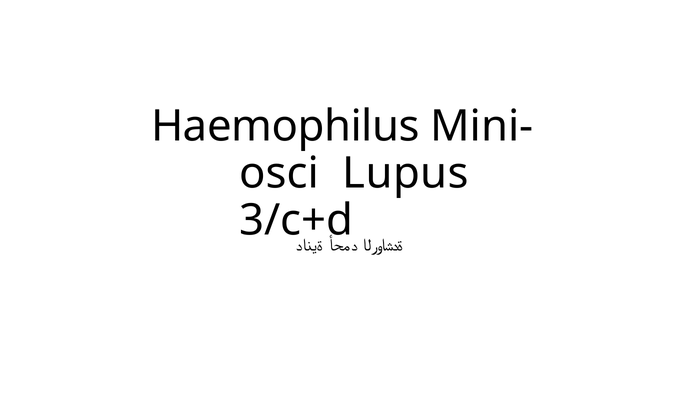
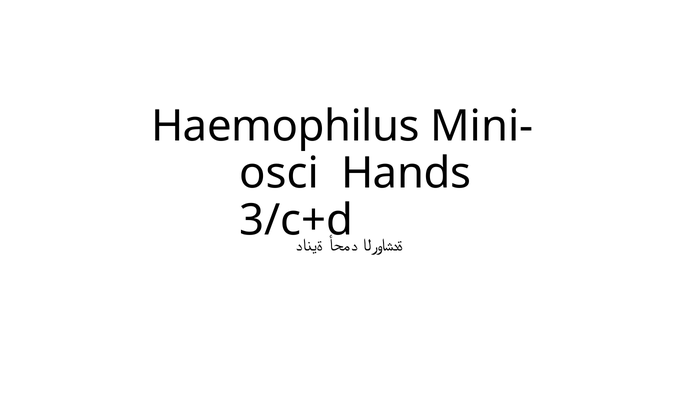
Lupus: Lupus -> Hands
